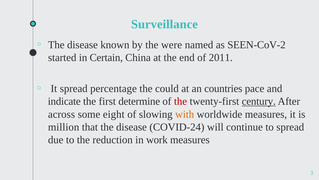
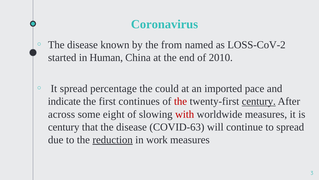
Surveillance: Surveillance -> Coronavirus
were: were -> from
SEEN-CoV-2: SEEN-CoV-2 -> LOSS-CoV-2
Certain: Certain -> Human
2011: 2011 -> 2010
countries: countries -> imported
determine: determine -> continues
with colour: orange -> red
million at (64, 127): million -> century
COVID-24: COVID-24 -> COVID-63
reduction underline: none -> present
